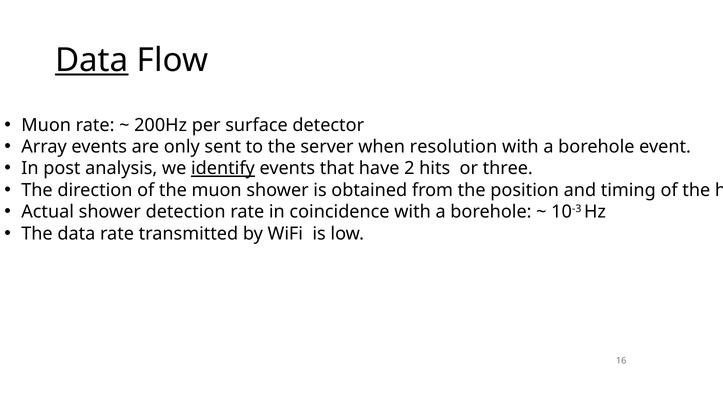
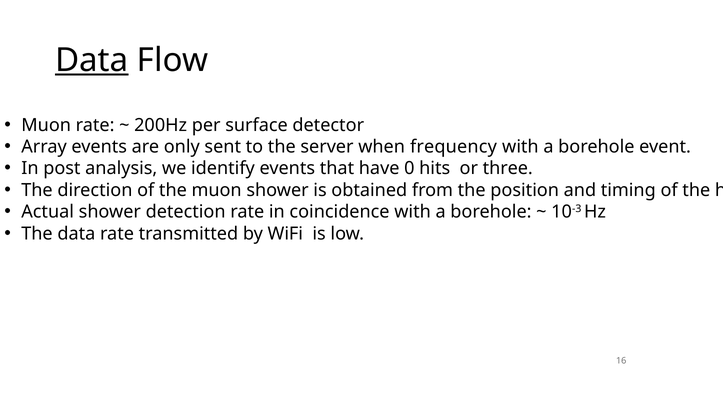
resolution: resolution -> frequency
identify underline: present -> none
2: 2 -> 0
